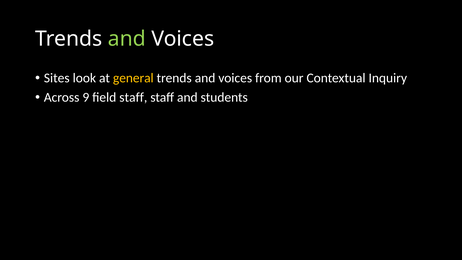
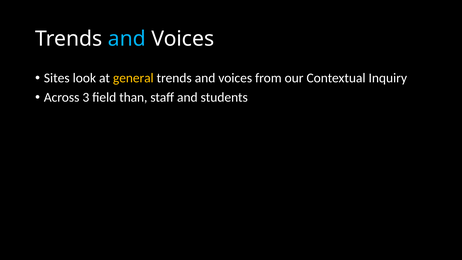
and at (127, 39) colour: light green -> light blue
9: 9 -> 3
field staff: staff -> than
